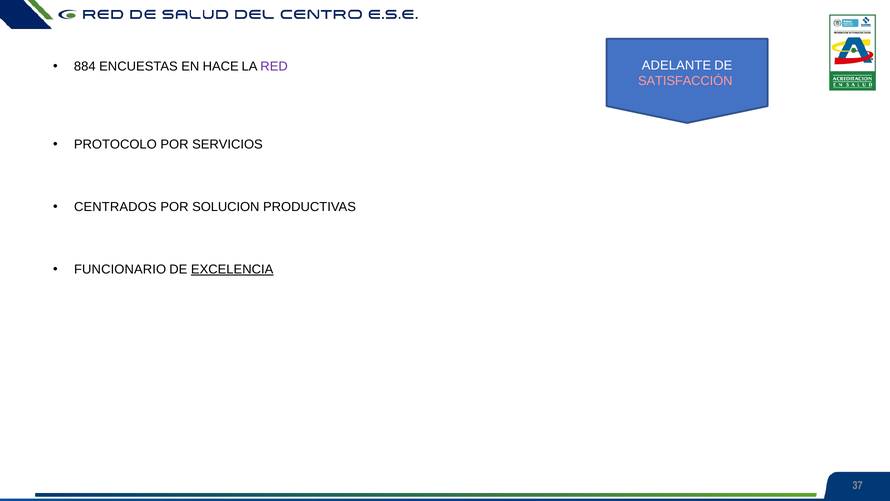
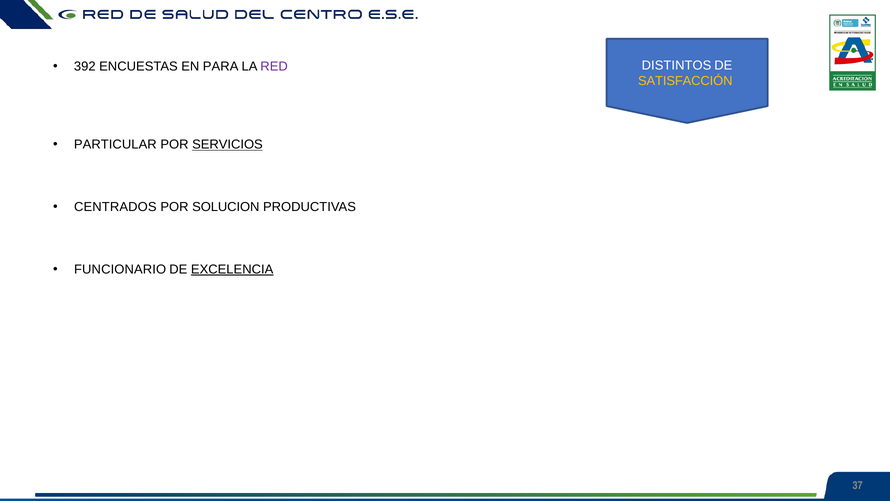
ADELANTE: ADELANTE -> DISTINTOS
884: 884 -> 392
HACE: HACE -> PARA
SATISFACCIÓN colour: pink -> yellow
PROTOCOLO: PROTOCOLO -> PARTICULAR
SERVICIOS underline: none -> present
